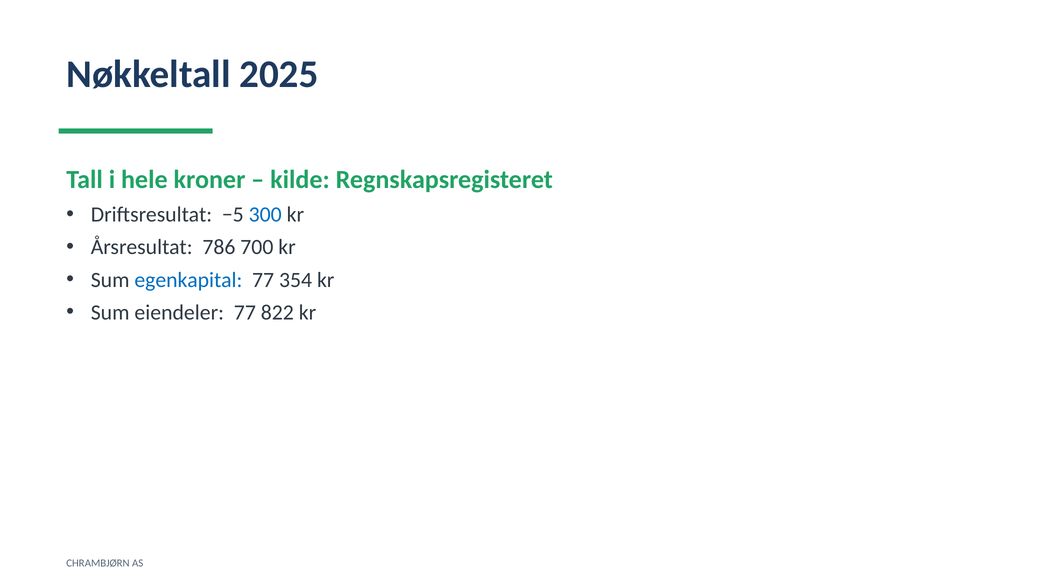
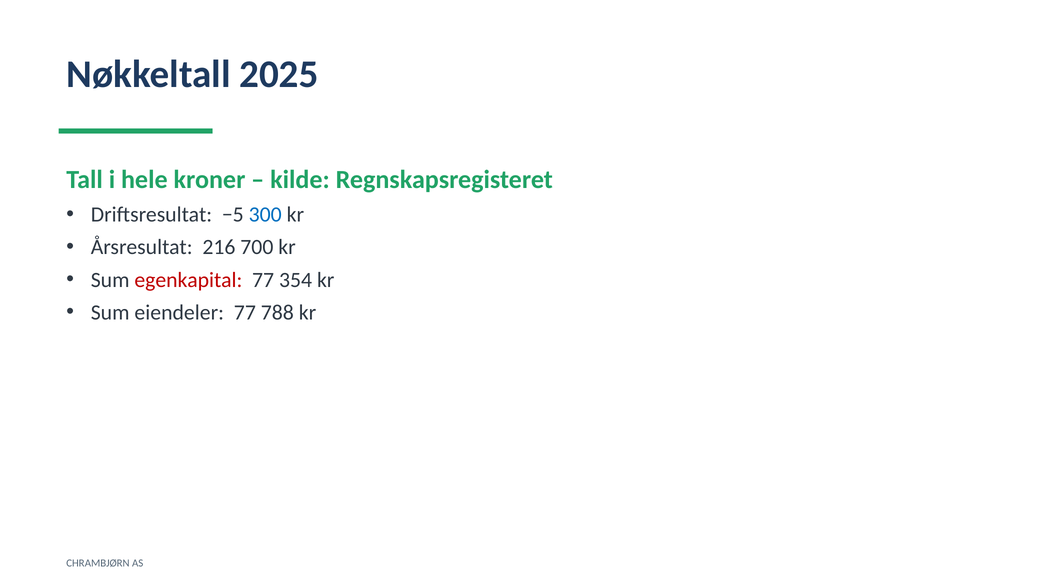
786: 786 -> 216
egenkapital colour: blue -> red
822: 822 -> 788
